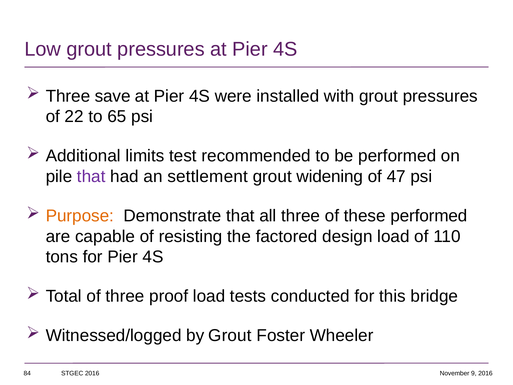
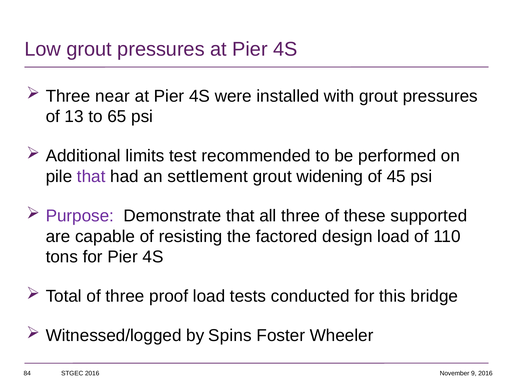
save: save -> near
22: 22 -> 13
47: 47 -> 45
Purpose colour: orange -> purple
these performed: performed -> supported
by Grout: Grout -> Spins
